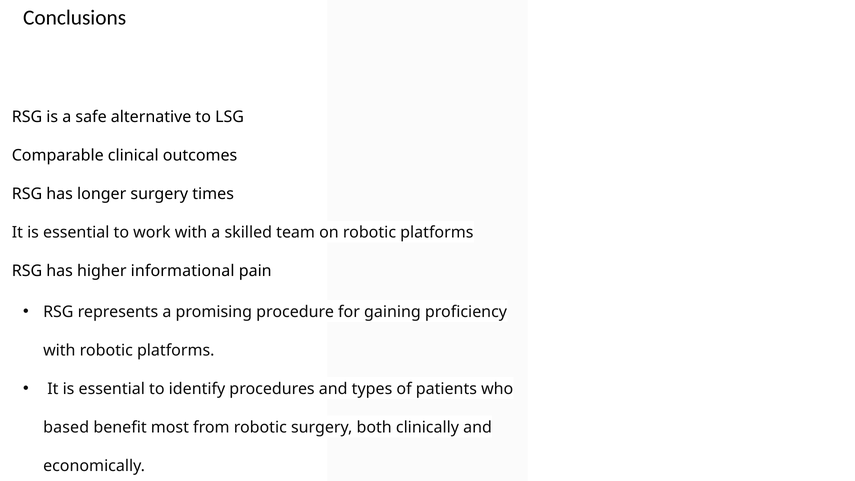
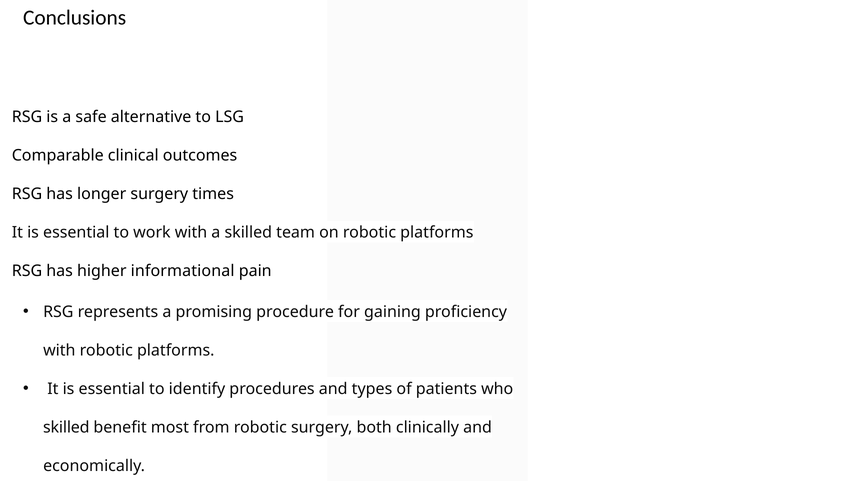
based at (66, 427): based -> skilled
